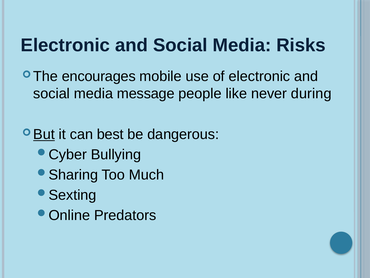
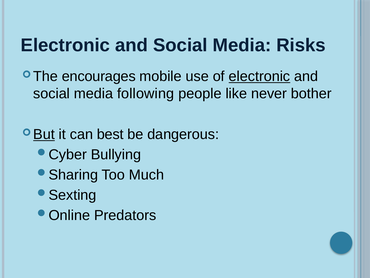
electronic at (259, 76) underline: none -> present
message: message -> following
during: during -> bother
